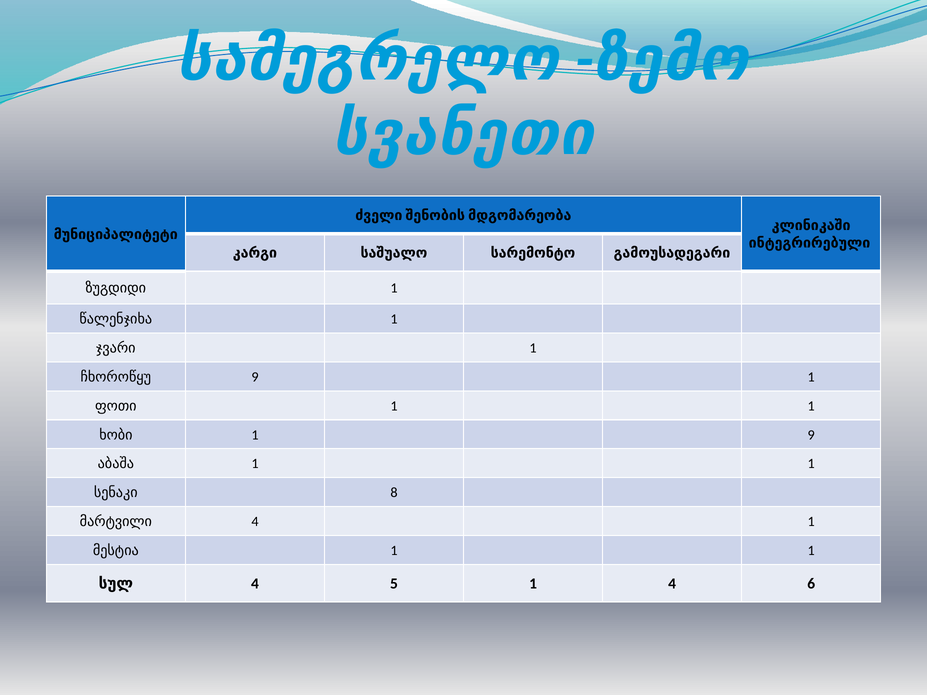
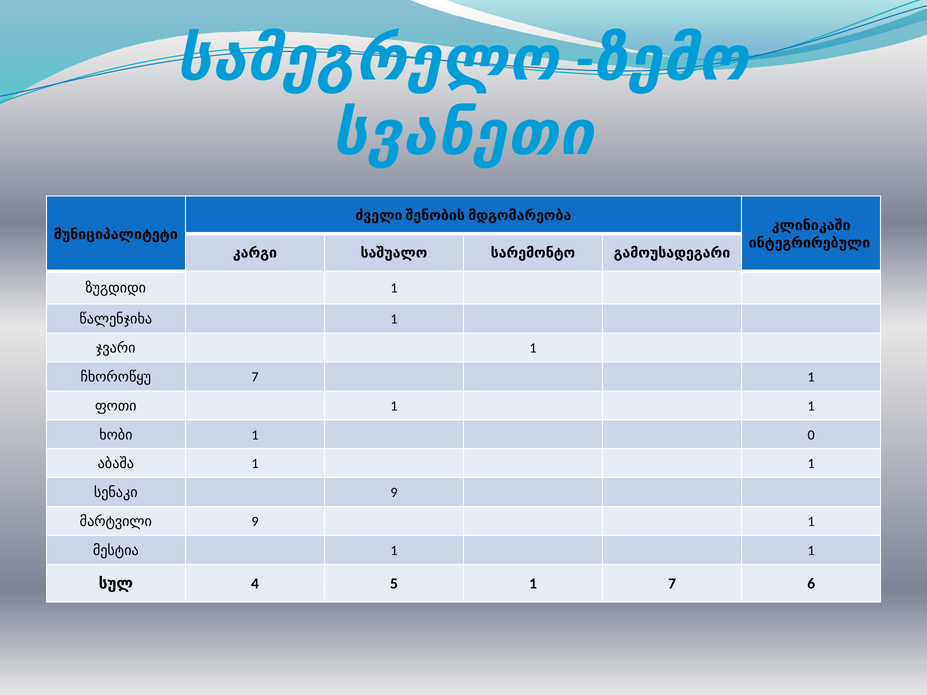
ჩხოროწყუ 9: 9 -> 7
1 9: 9 -> 0
სენაკი 8: 8 -> 9
მარტვილი 4: 4 -> 9
1 4: 4 -> 7
